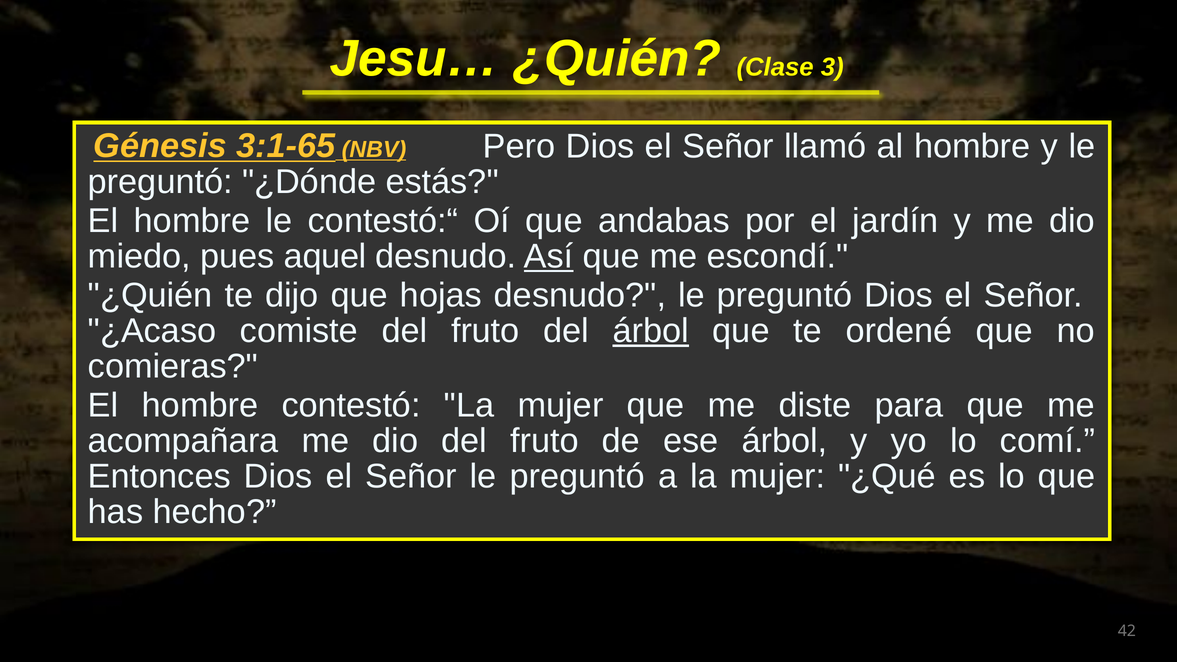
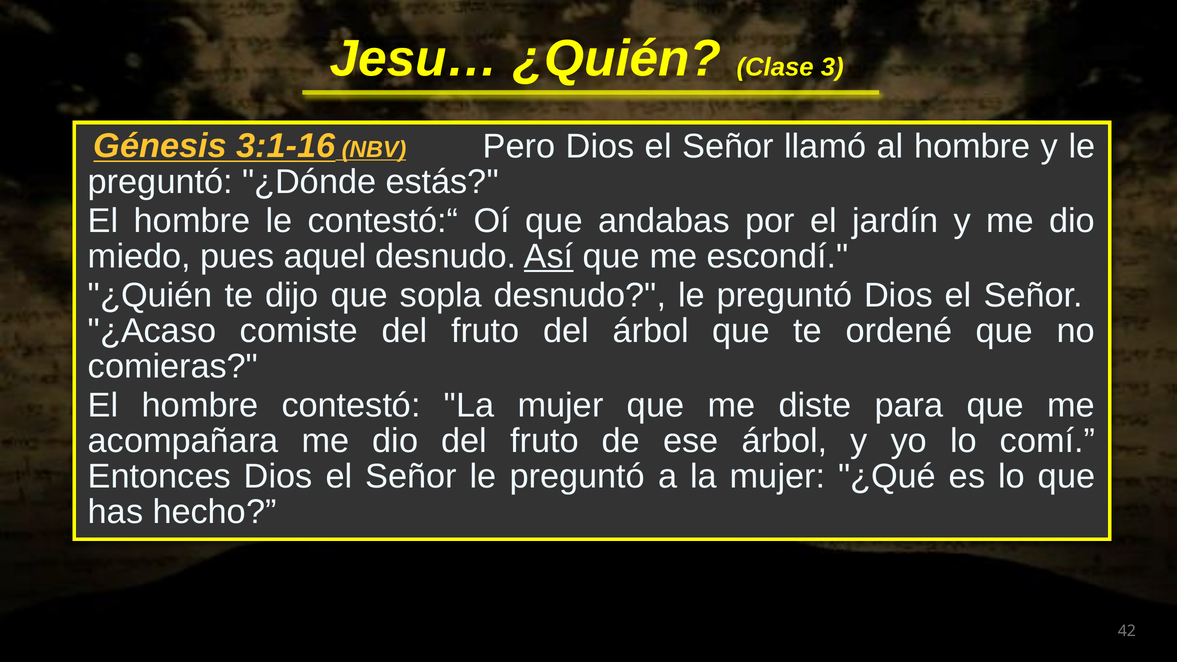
3:1-65: 3:1-65 -> 3:1-16
hojas: hojas -> sopla
árbol at (651, 331) underline: present -> none
